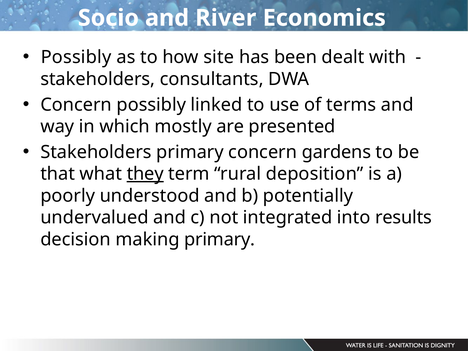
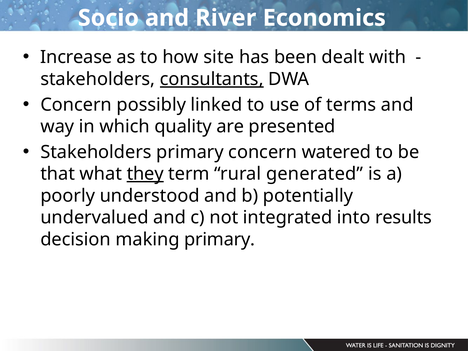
Possibly at (76, 57): Possibly -> Increase
consultants underline: none -> present
mostly: mostly -> quality
gardens: gardens -> watered
deposition: deposition -> generated
